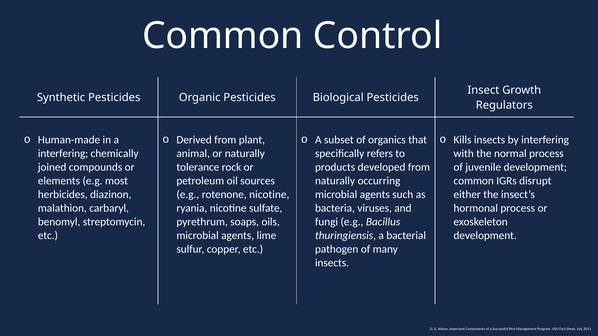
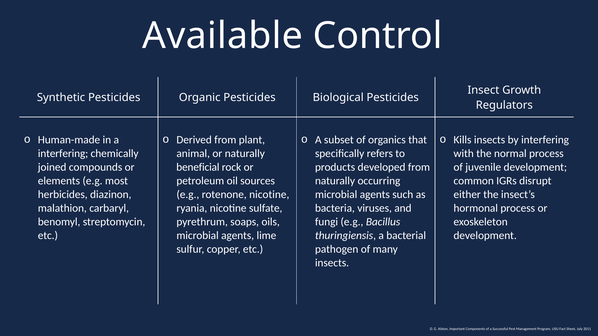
Common at (223, 36): Common -> Available
tolerance: tolerance -> beneficial
